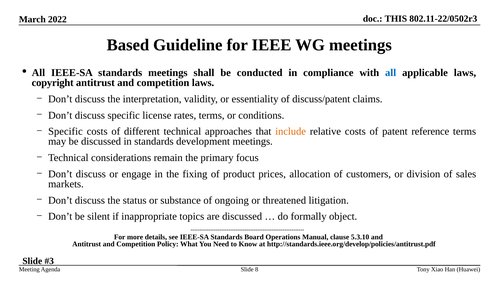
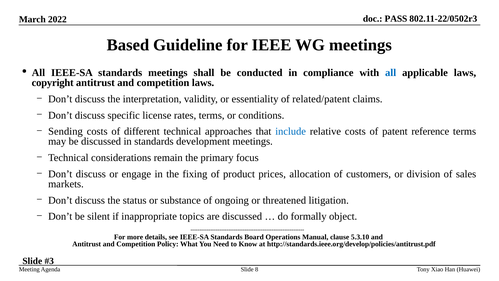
THIS: THIS -> PASS
discuss/patent: discuss/patent -> related/patent
Specific at (65, 131): Specific -> Sending
include colour: orange -> blue
